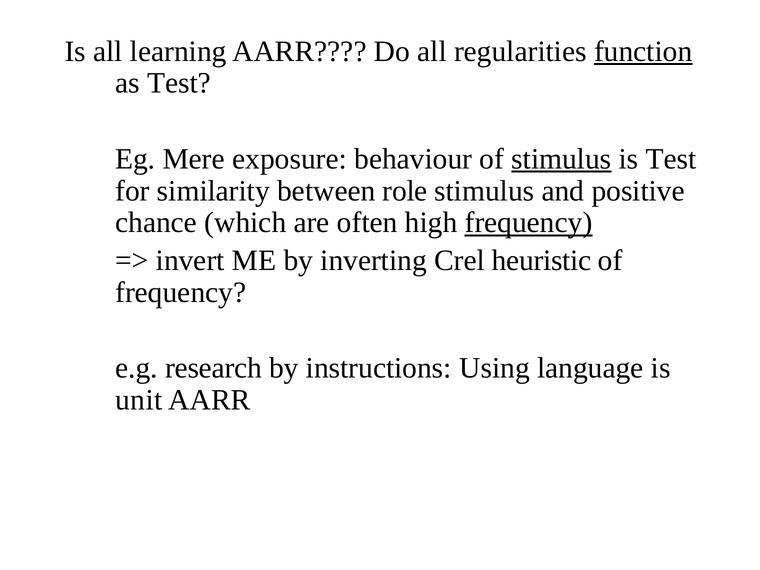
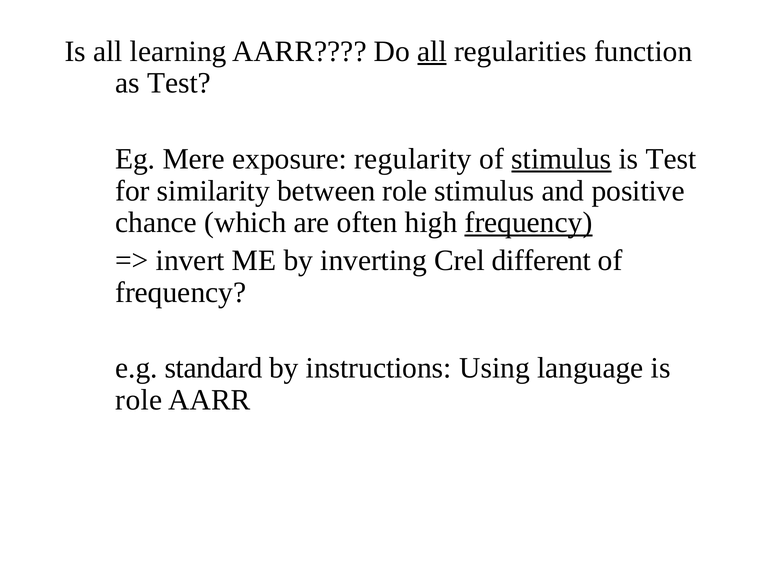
all at (432, 51) underline: none -> present
function underline: present -> none
behaviour: behaviour -> regularity
heuristic: heuristic -> different
research: research -> standard
unit at (139, 400): unit -> role
